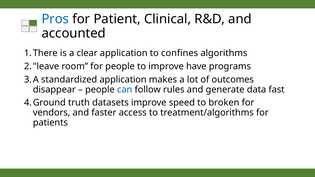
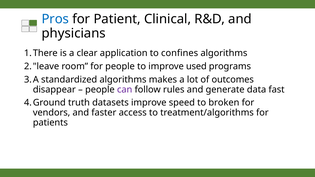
accounted: accounted -> physicians
have: have -> used
standardized application: application -> algorithms
can colour: blue -> purple
